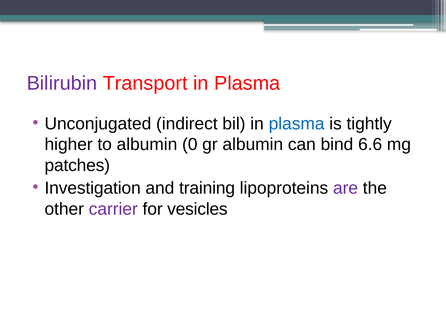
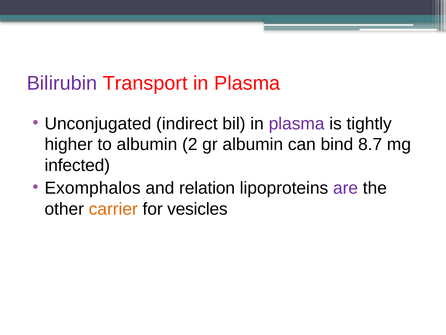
plasma at (297, 124) colour: blue -> purple
0: 0 -> 2
6.6: 6.6 -> 8.7
patches: patches -> infected
Investigation: Investigation -> Exomphalos
training: training -> relation
carrier colour: purple -> orange
